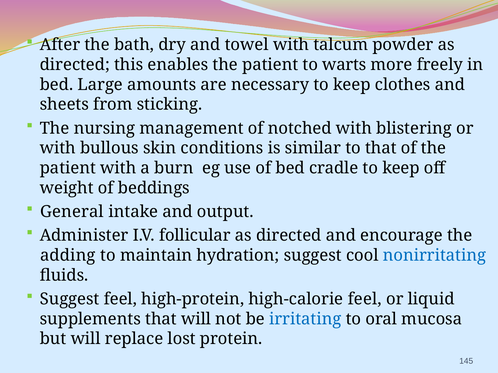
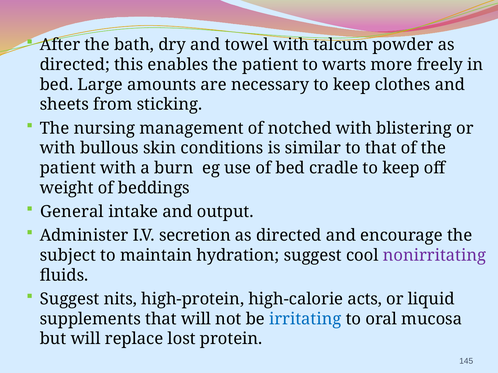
follicular: follicular -> secretion
adding: adding -> subject
nonirritating colour: blue -> purple
Suggest feel: feel -> nits
high-calorie feel: feel -> acts
